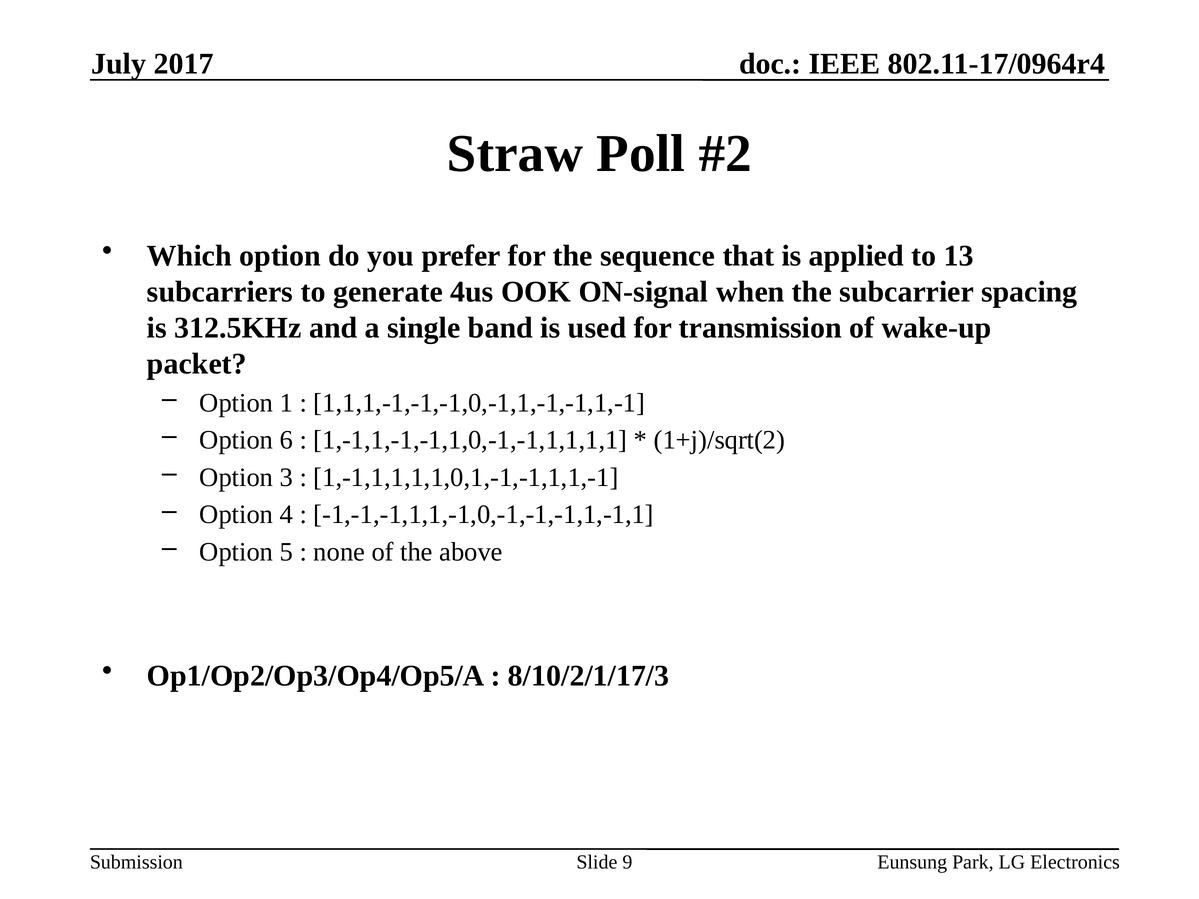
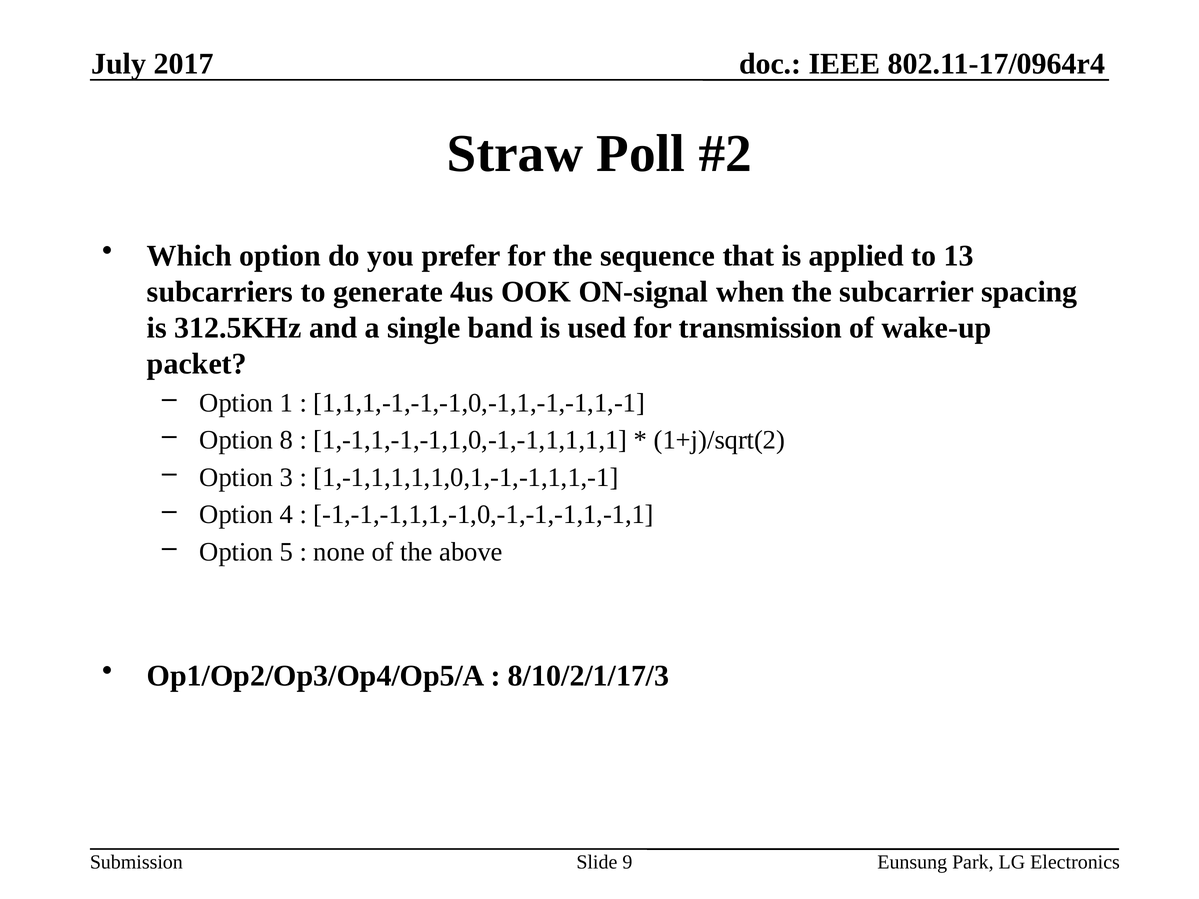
6: 6 -> 8
